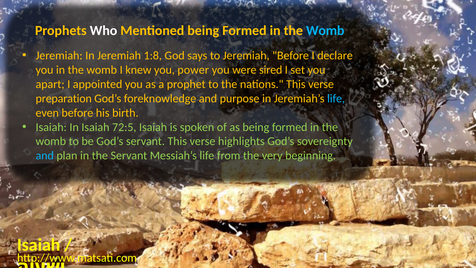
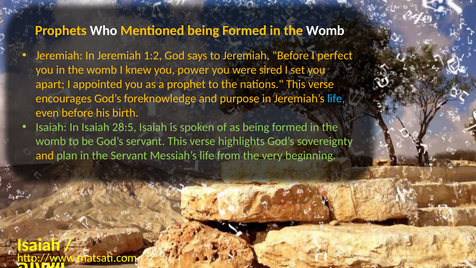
Womb at (325, 31) colour: light blue -> white
1:8: 1:8 -> 1:2
declare: declare -> perfect
preparation: preparation -> encourages
72:5: 72:5 -> 28:5
and at (45, 156) colour: light blue -> yellow
